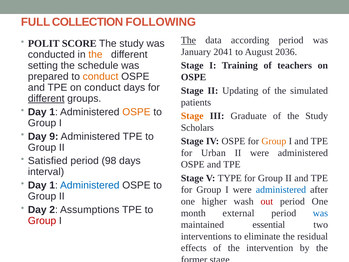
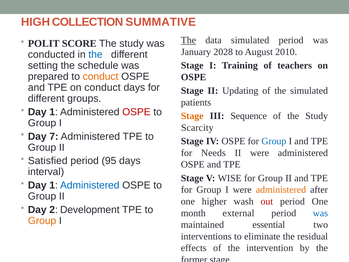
FULL: FULL -> HIGH
FOLLOWING: FOLLOWING -> SUMMATIVE
data according: according -> simulated
2041: 2041 -> 2028
2036: 2036 -> 2010
the at (95, 54) colour: orange -> blue
different at (46, 98) underline: present -> none
OSPE at (136, 112) colour: orange -> red
Graduate: Graduate -> Sequence
Scholars: Scholars -> Scarcity
9: 9 -> 7
Group at (274, 141) colour: orange -> blue
Urban: Urban -> Needs
98: 98 -> 95
TYPE: TYPE -> WISE
administered at (281, 190) colour: blue -> orange
Assumptions: Assumptions -> Development
Group at (42, 221) colour: red -> orange
